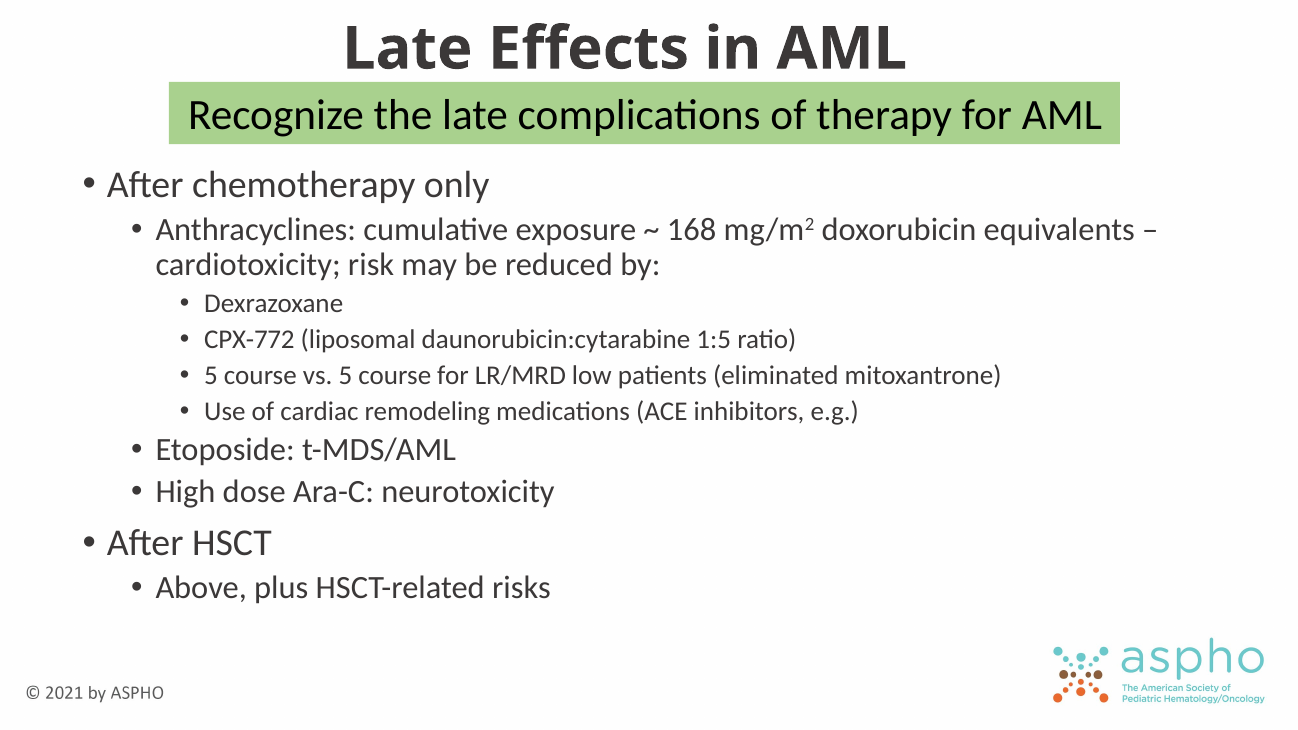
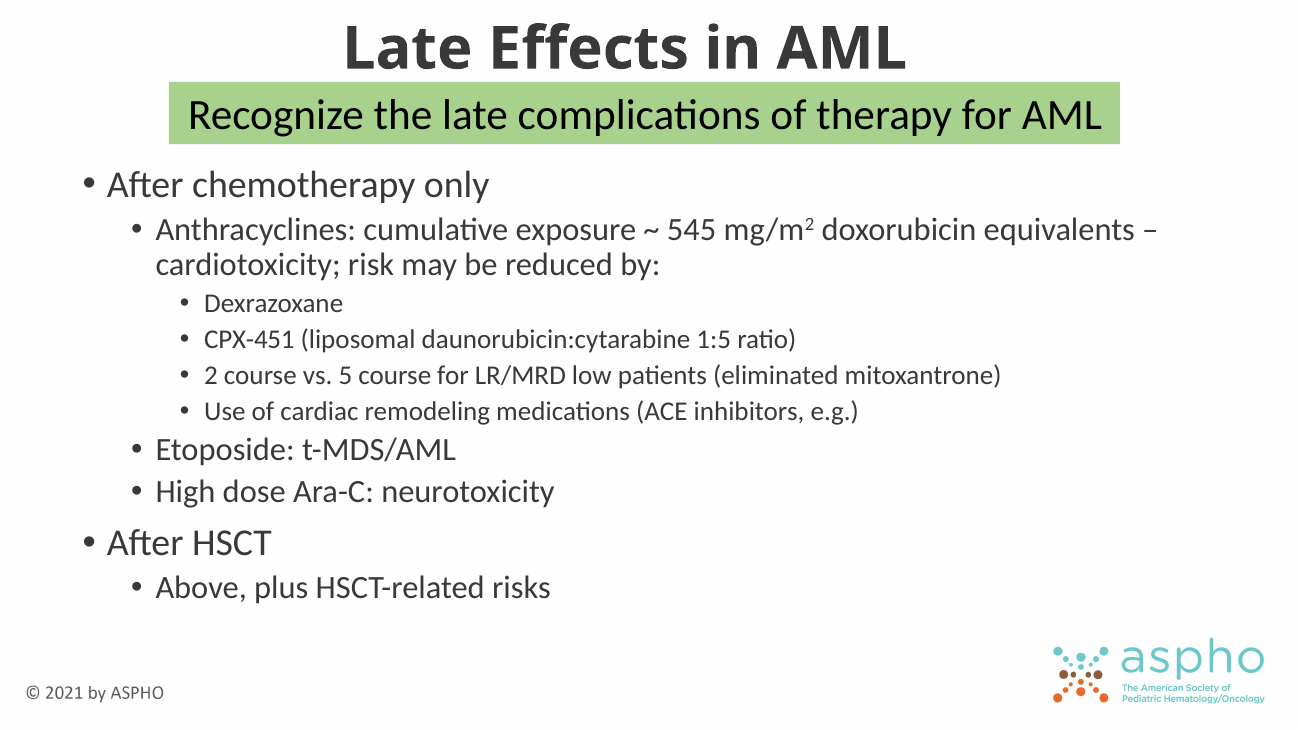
168: 168 -> 545
CPX-772: CPX-772 -> CPX-451
5 at (211, 375): 5 -> 2
